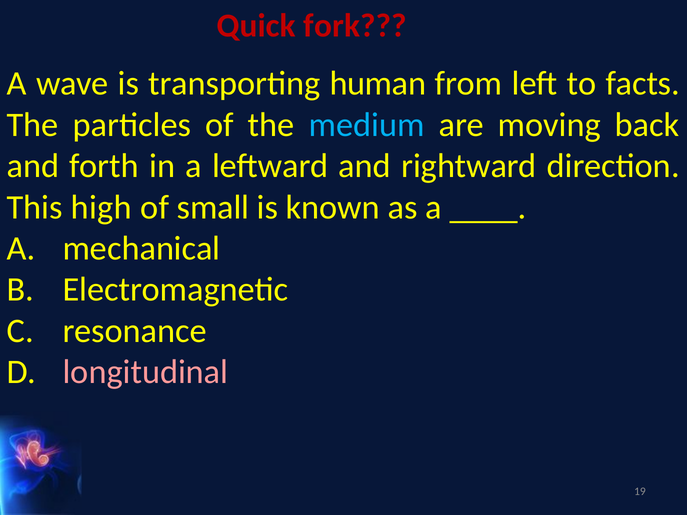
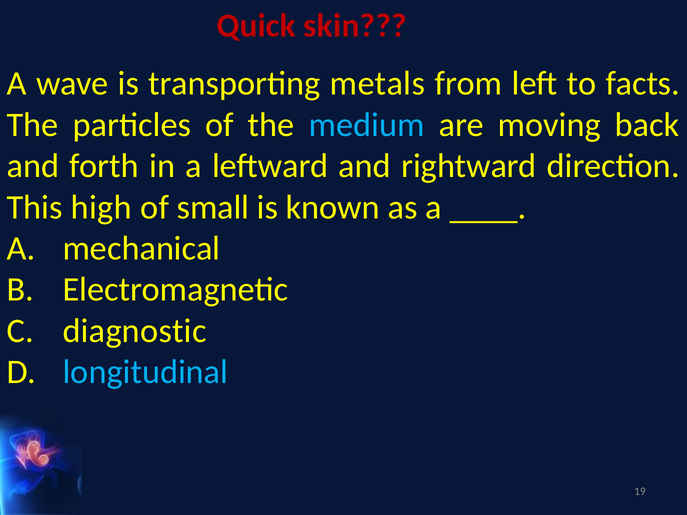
fork: fork -> skin
human: human -> metals
resonance: resonance -> diagnostic
longitudinal colour: pink -> light blue
